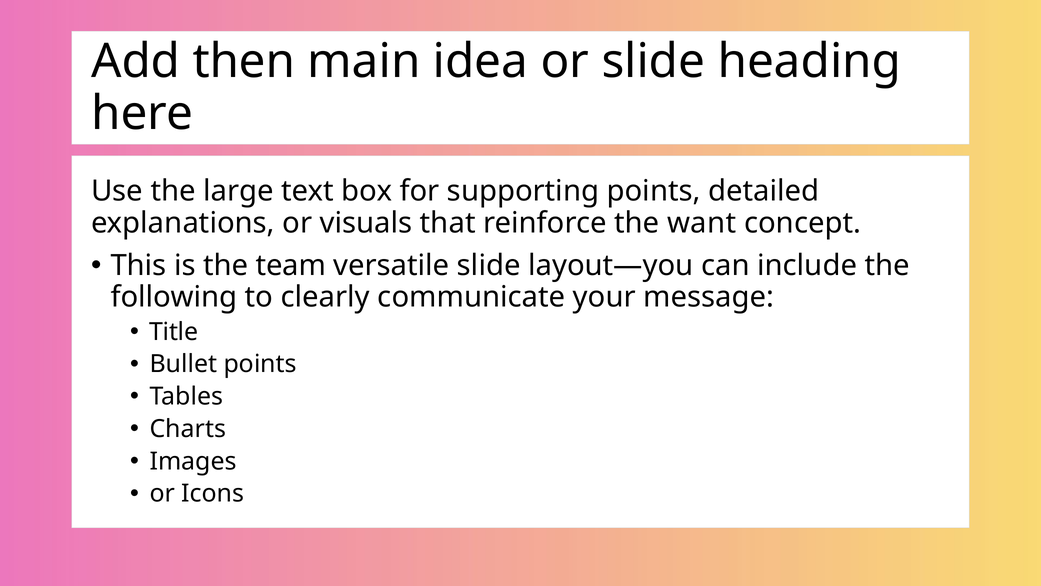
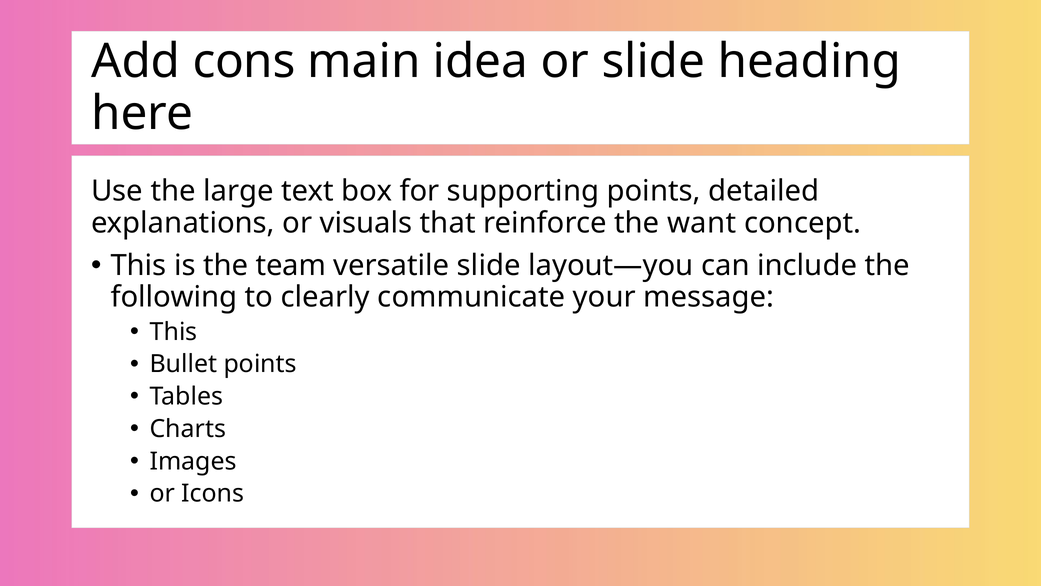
then: then -> cons
Title at (174, 332): Title -> This
